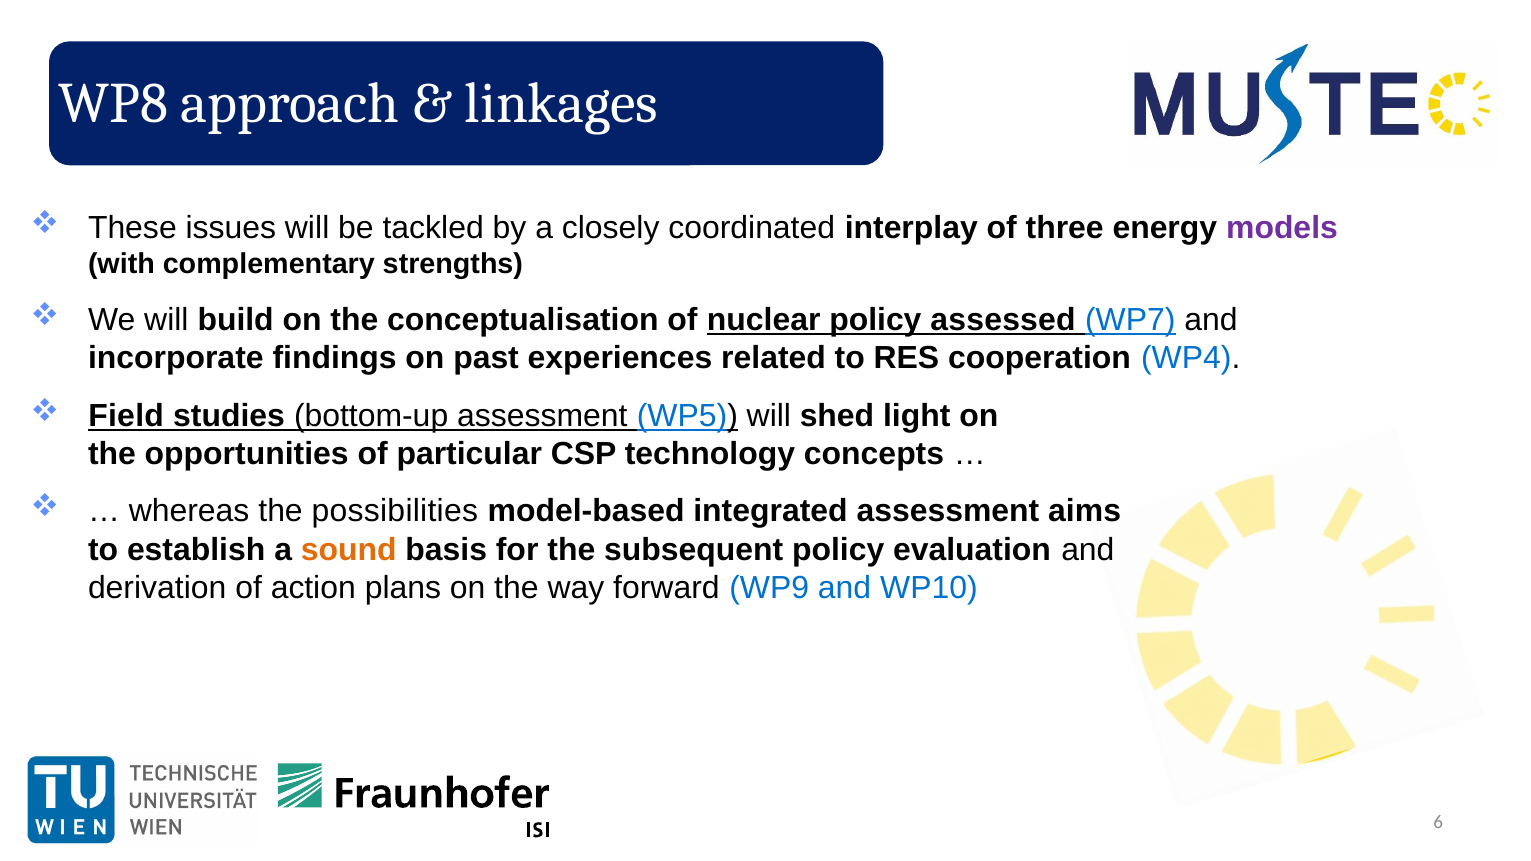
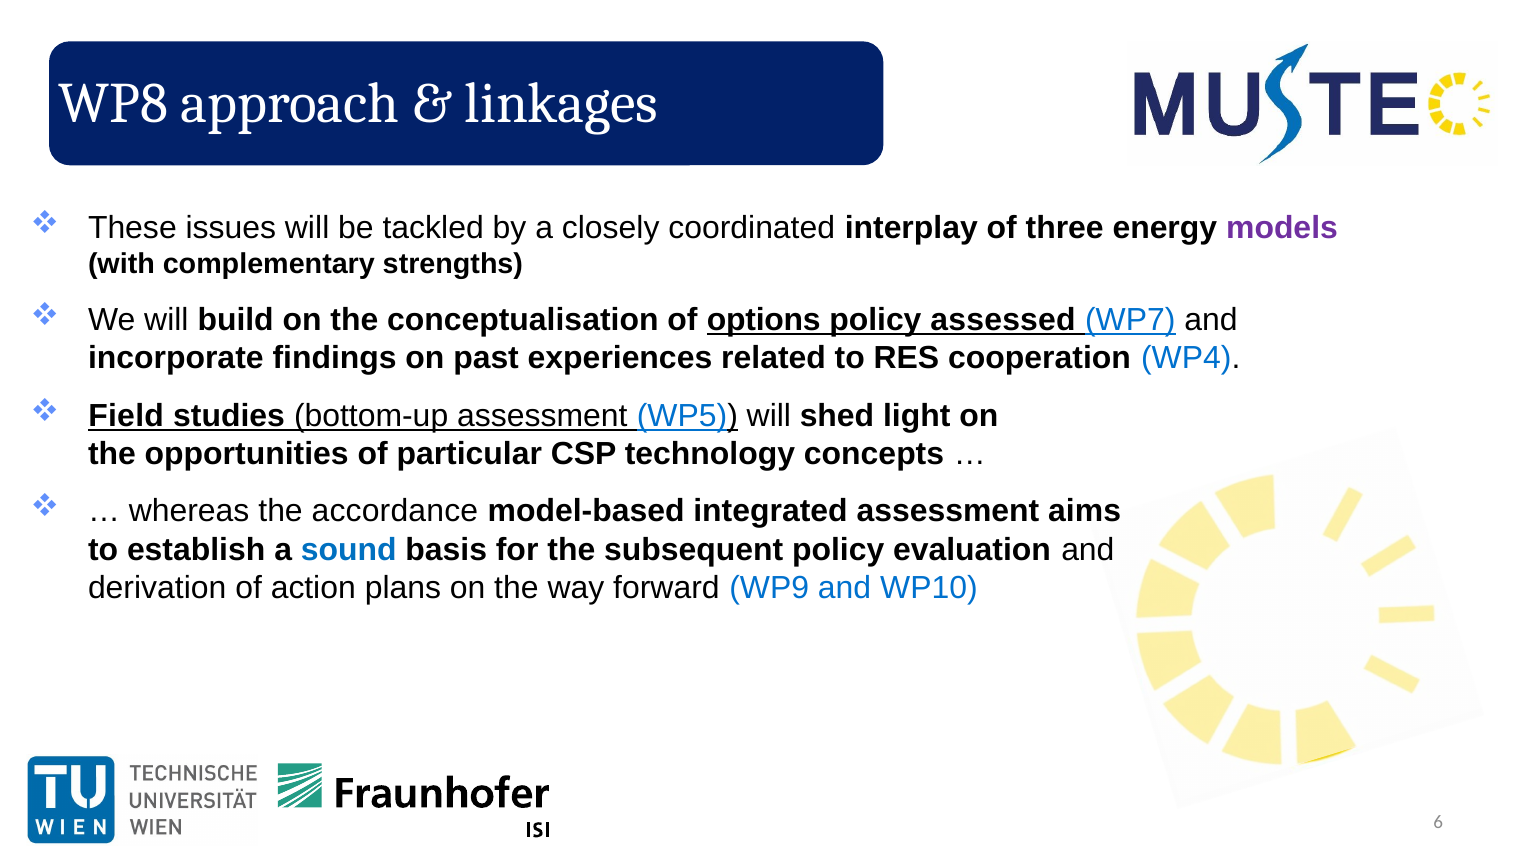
nuclear: nuclear -> options
possibilities: possibilities -> accordance
sound colour: orange -> blue
